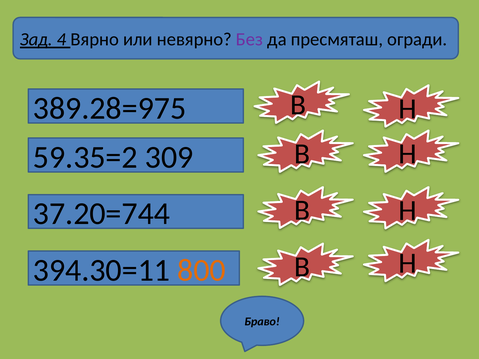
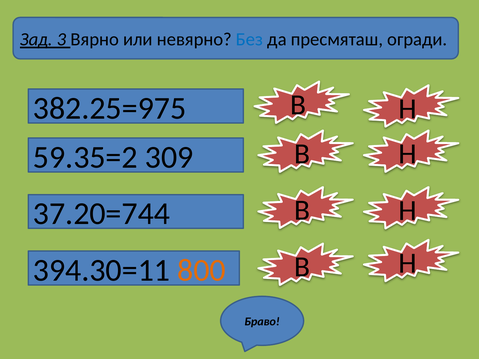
4: 4 -> 3
Без colour: purple -> blue
389.28=975: 389.28=975 -> 382.25=975
